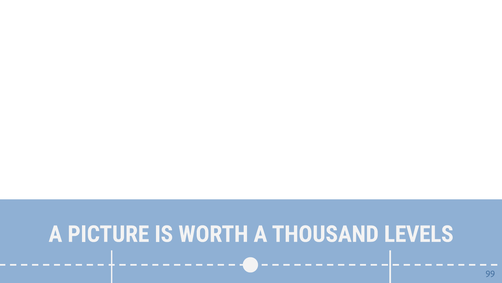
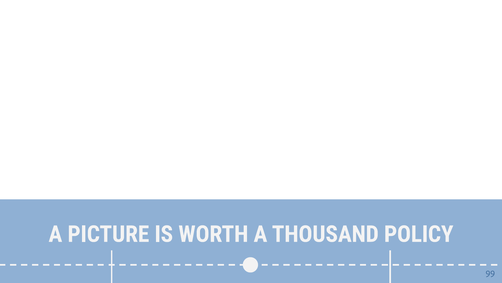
LEVELS: LEVELS -> POLICY
